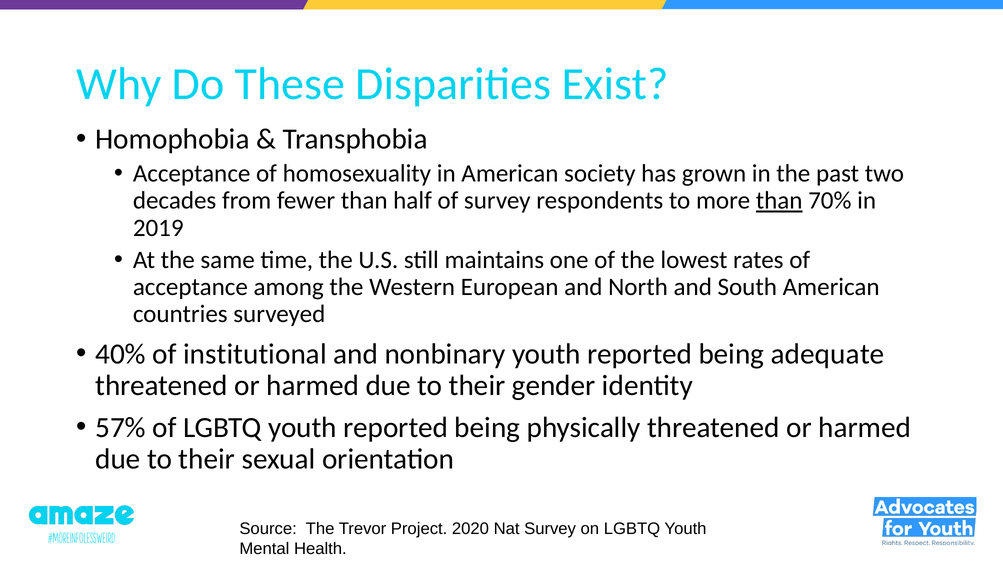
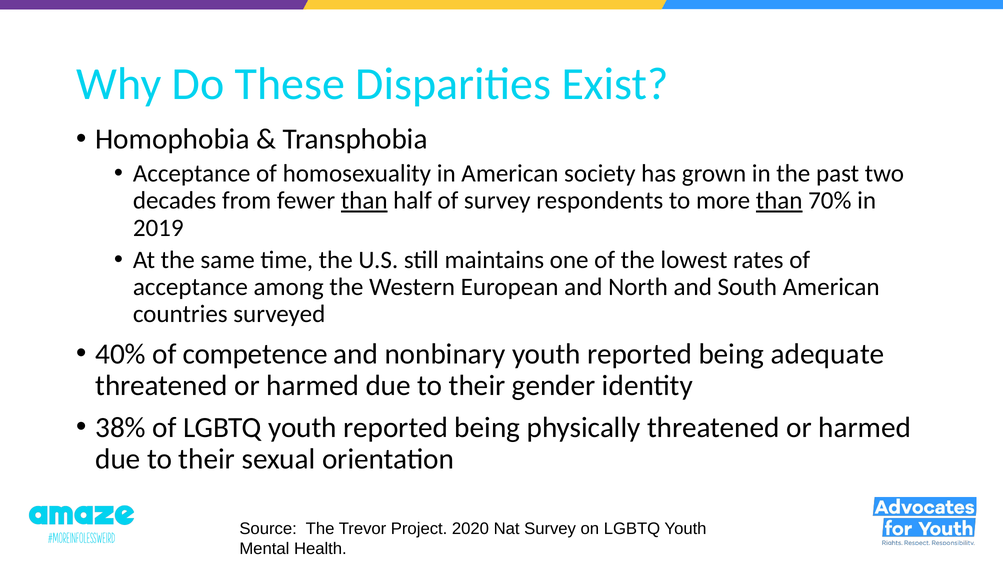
than at (364, 201) underline: none -> present
institutional: institutional -> competence
57%: 57% -> 38%
